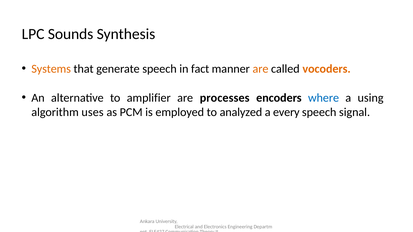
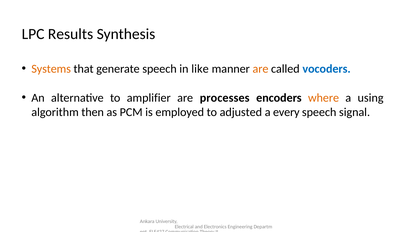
Sounds: Sounds -> Results
fact: fact -> like
vocoders colour: orange -> blue
where colour: blue -> orange
uses: uses -> then
analyzed: analyzed -> adjusted
